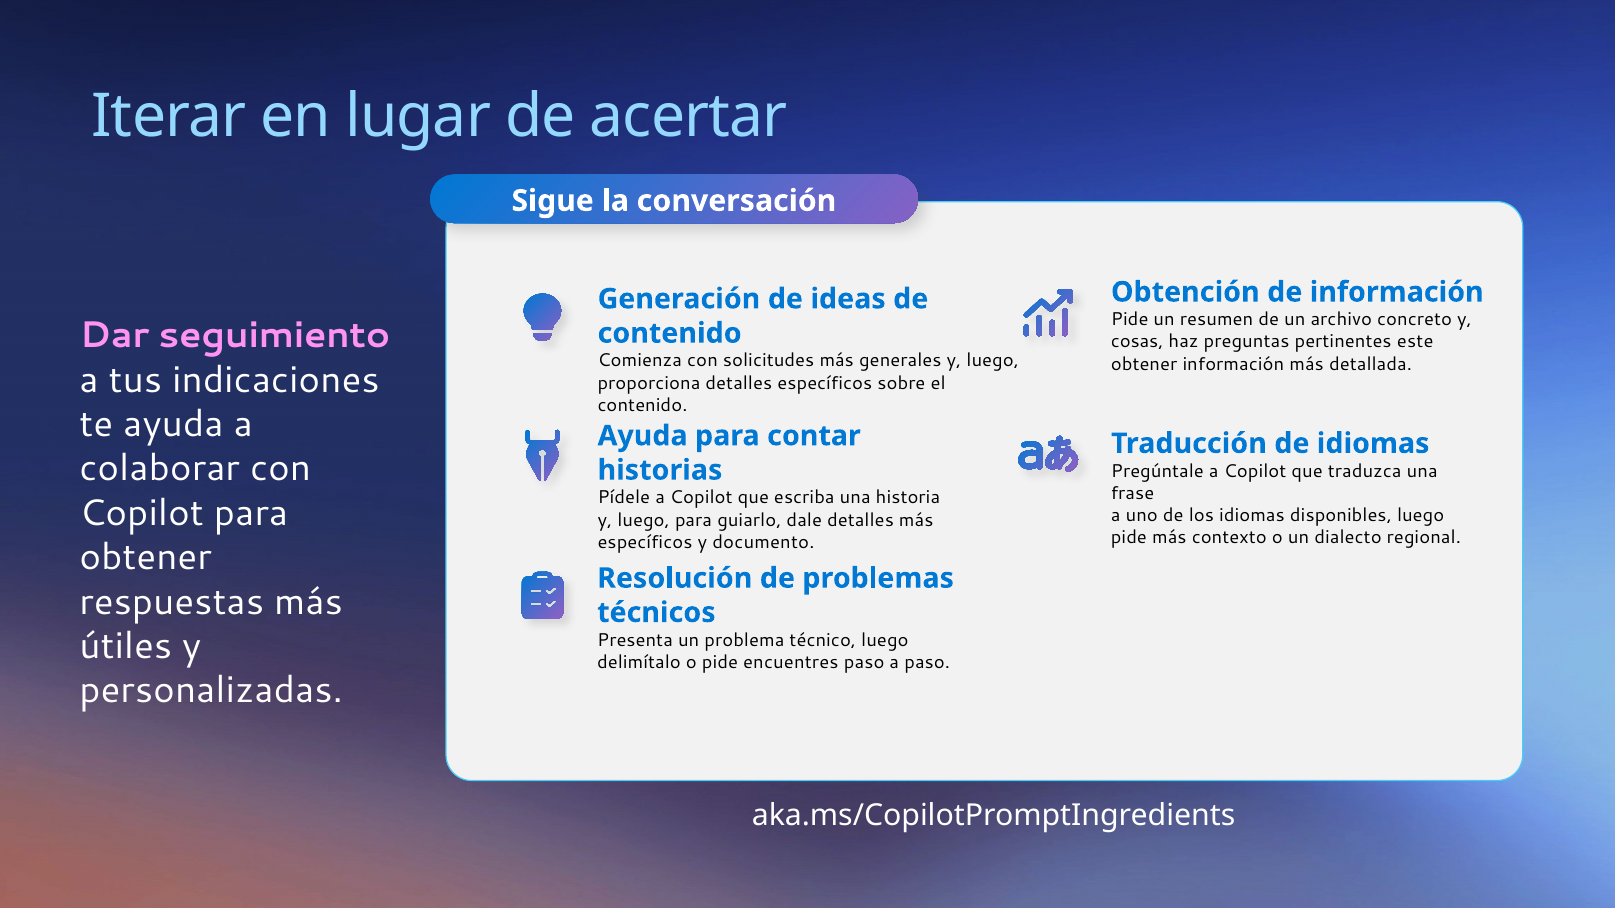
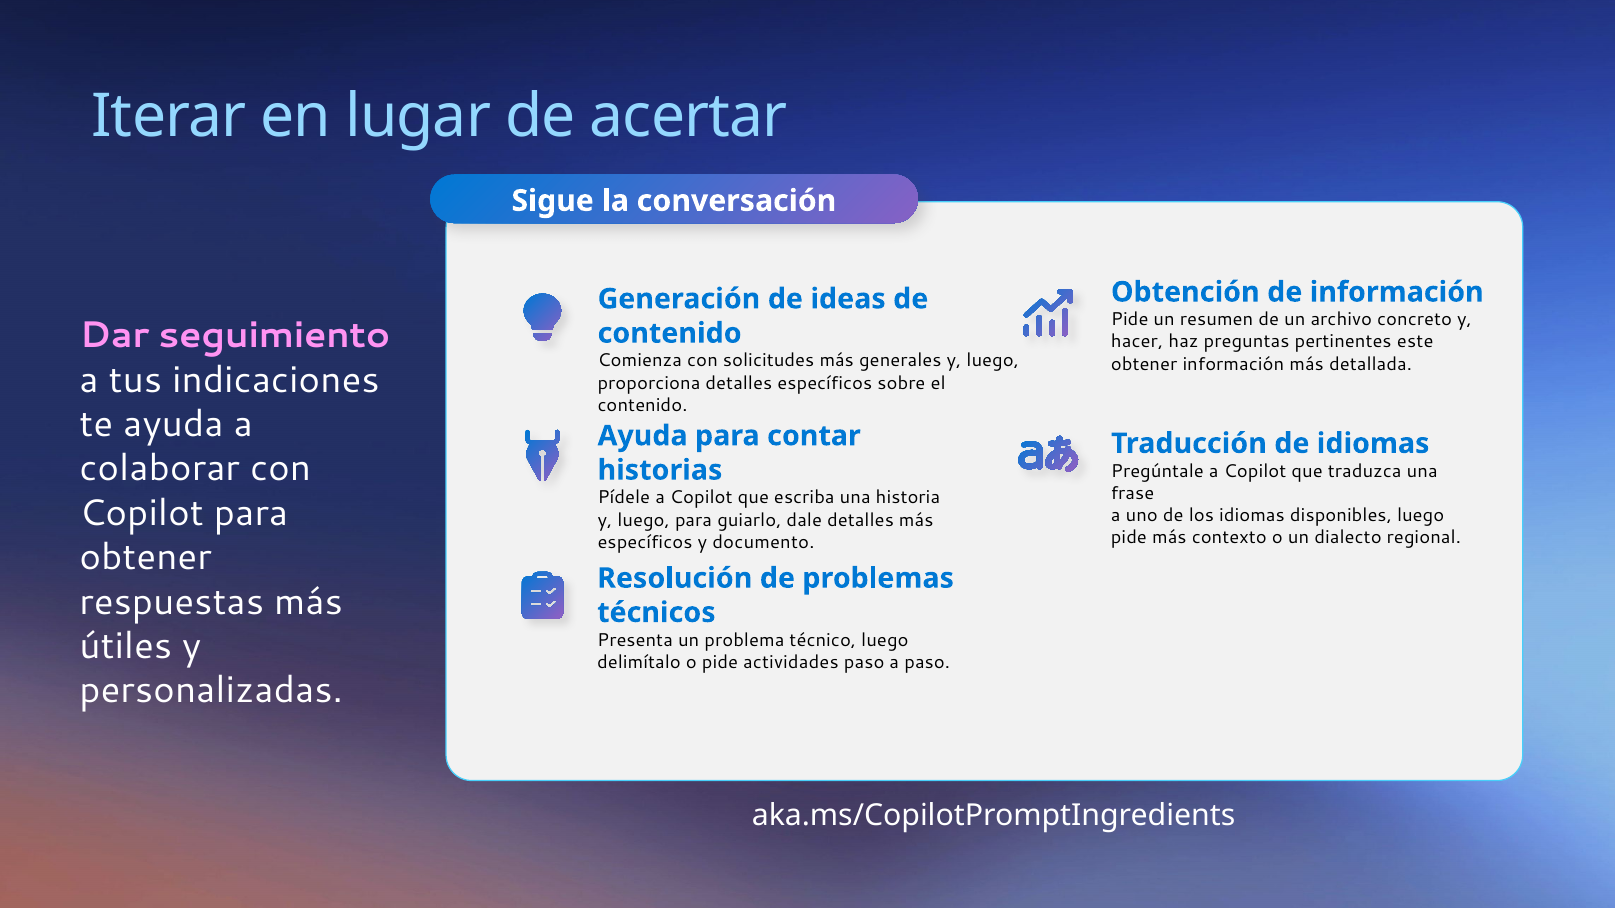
cosas: cosas -> hacer
encuentres: encuentres -> actividades
